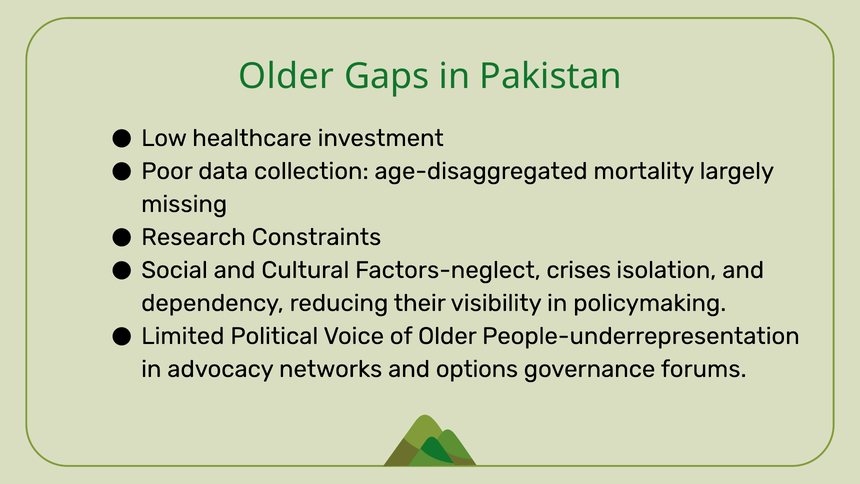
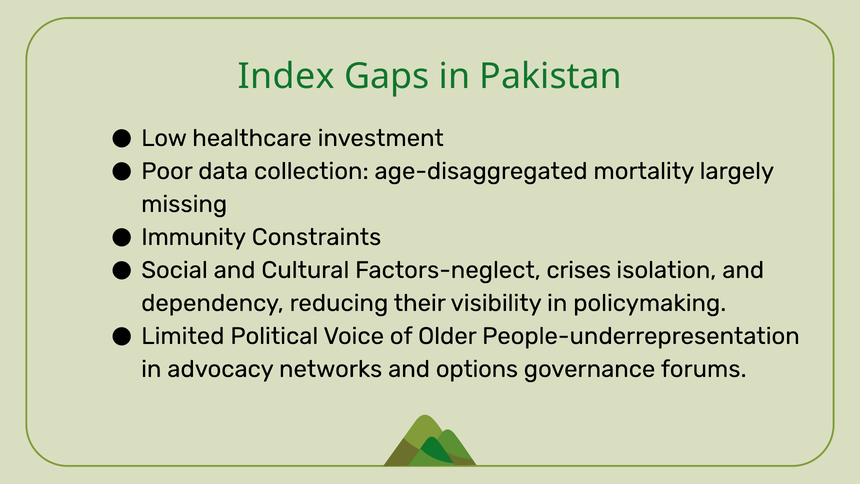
Older at (286, 76): Older -> Index
Research: Research -> Immunity
